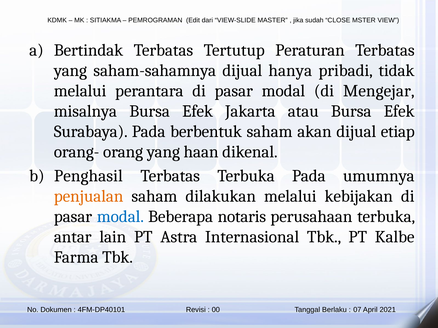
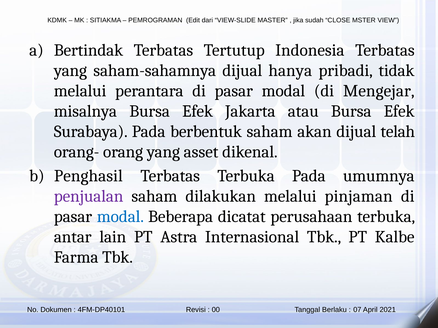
Peraturan: Peraturan -> Indonesia
etiap: etiap -> telah
haan: haan -> asset
penjualan colour: orange -> purple
kebijakan: kebijakan -> pinjaman
notaris: notaris -> dicatat
